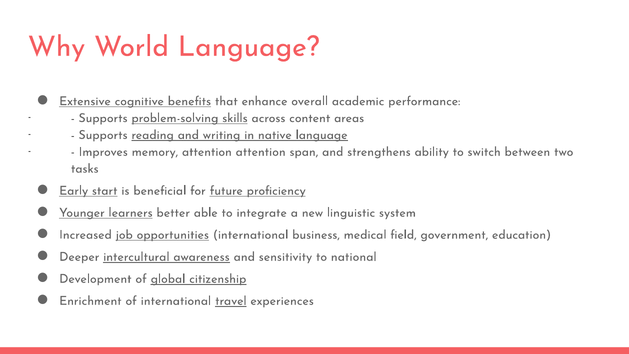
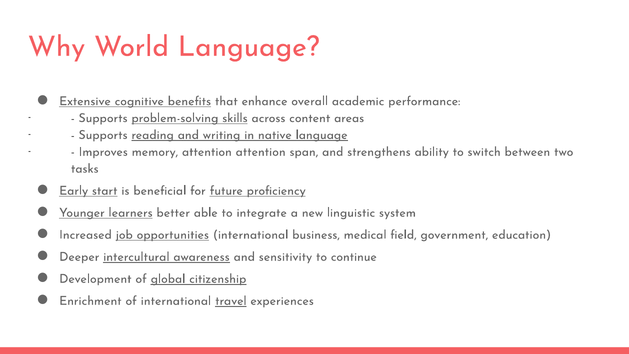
national: national -> continue
